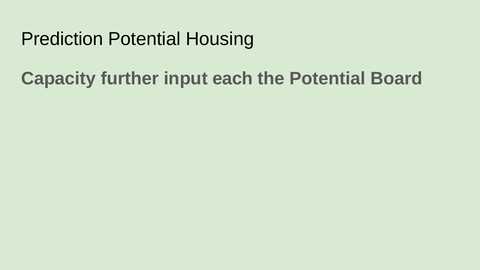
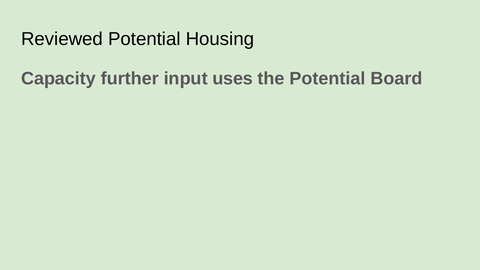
Prediction: Prediction -> Reviewed
each: each -> uses
